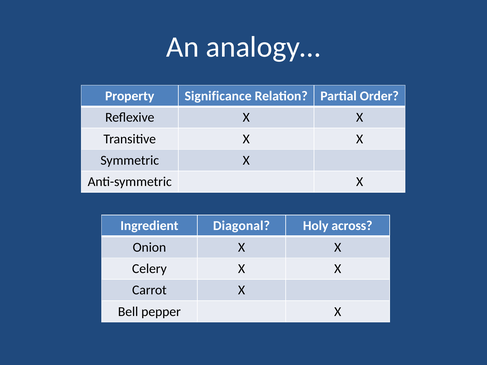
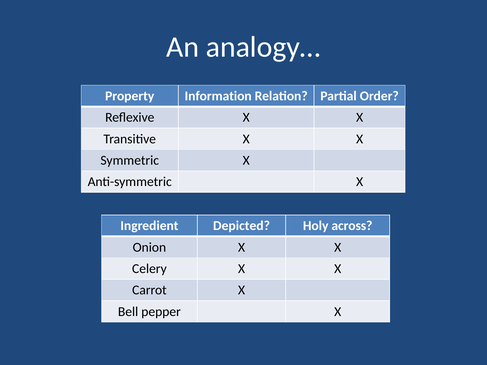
Significance: Significance -> Information
Diagonal: Diagonal -> Depicted
